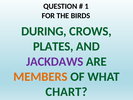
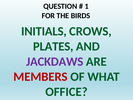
DURING: DURING -> INITIALS
MEMBERS colour: orange -> red
CHART: CHART -> OFFICE
